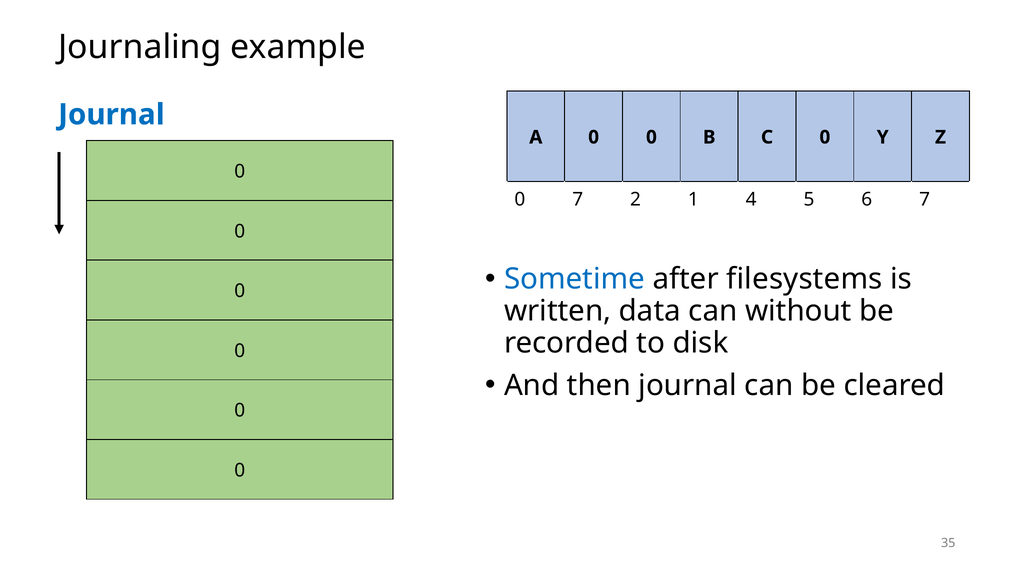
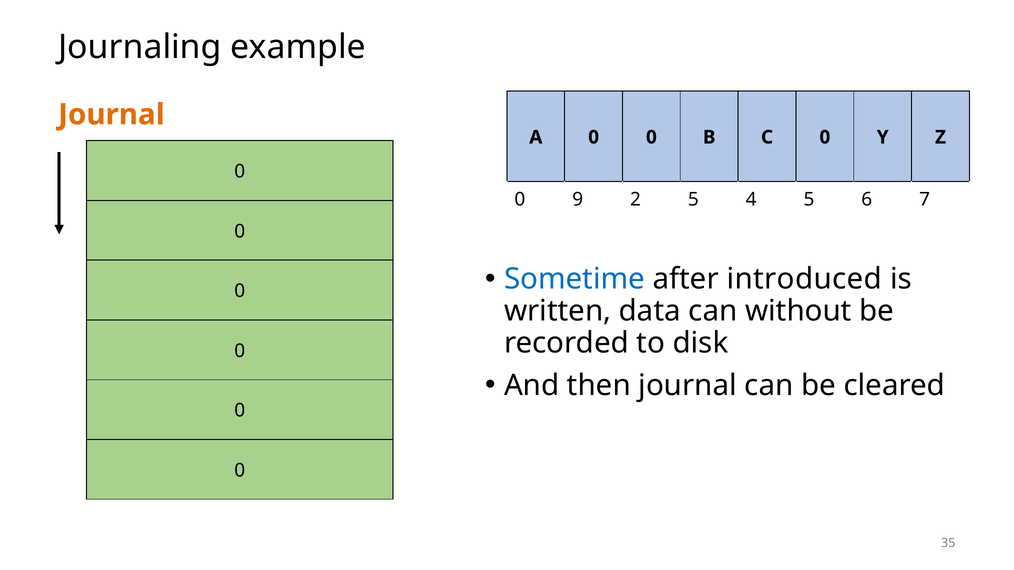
Journal at (111, 115) colour: blue -> orange
0 7: 7 -> 9
2 1: 1 -> 5
filesystems: filesystems -> introduced
